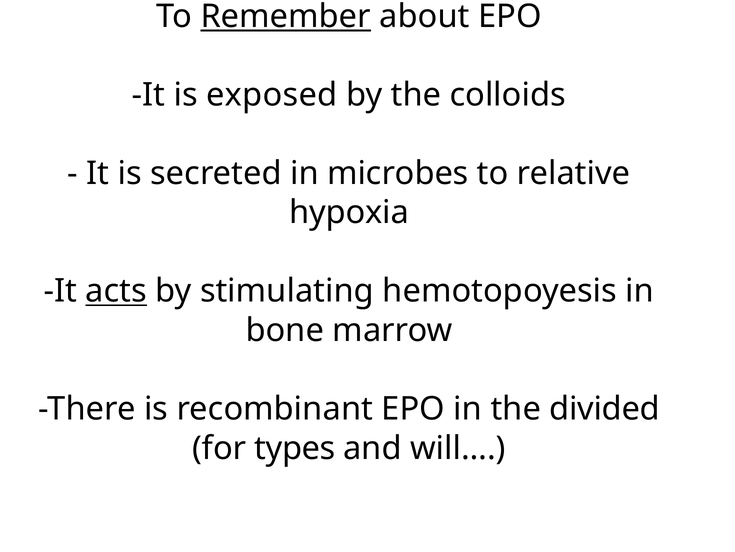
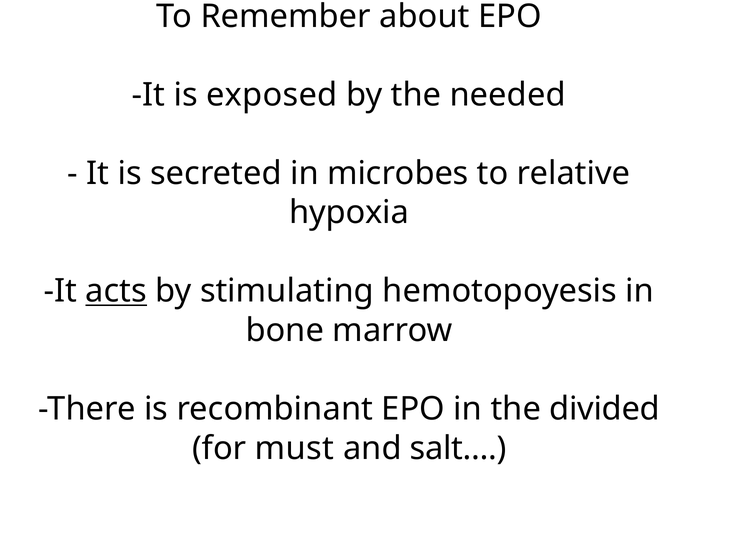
Remember underline: present -> none
colloids: colloids -> needed
types: types -> must
will…: will… -> salt…
